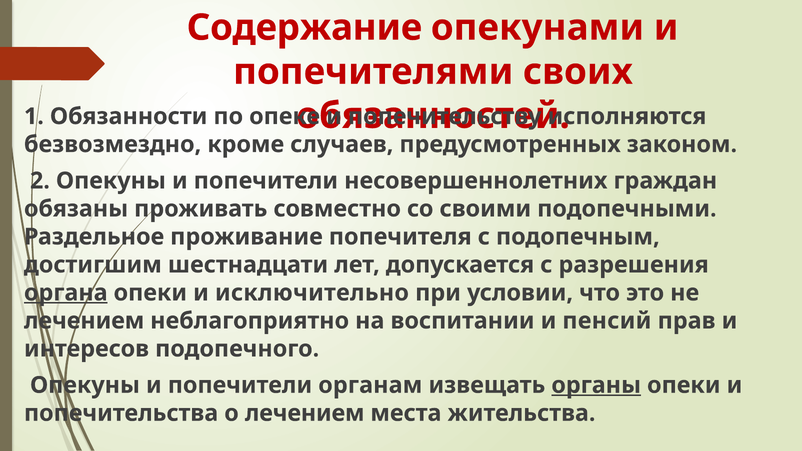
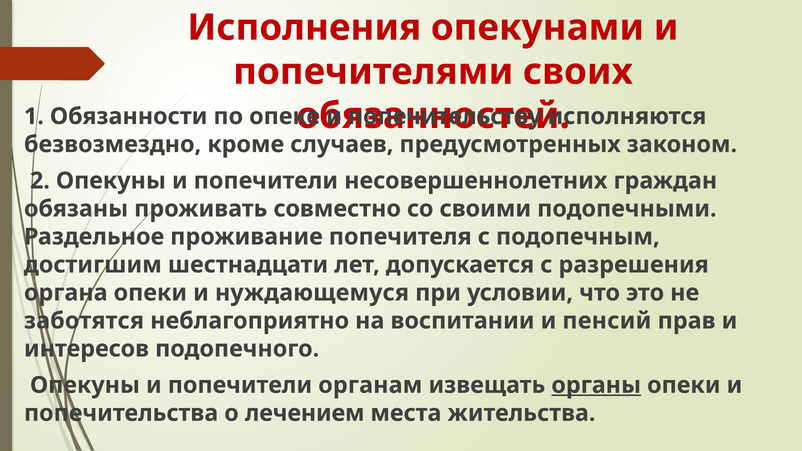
Содержание: Содержание -> Исполнения
органа underline: present -> none
исключительно: исключительно -> нуждающемуся
лечением at (84, 321): лечением -> заботятся
